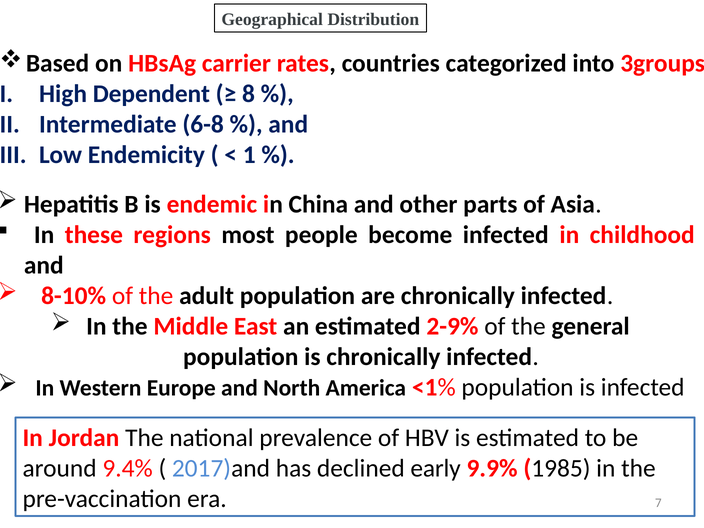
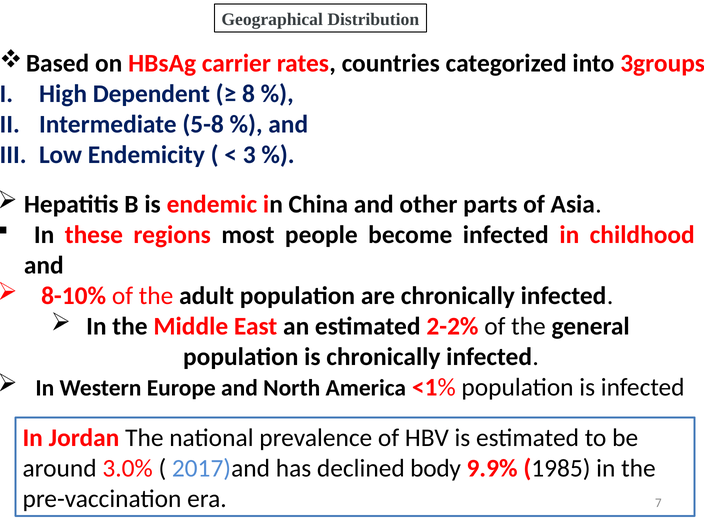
6-8: 6-8 -> 5-8
1: 1 -> 3
2-9%: 2-9% -> 2-2%
9.4%: 9.4% -> 3.0%
early: early -> body
